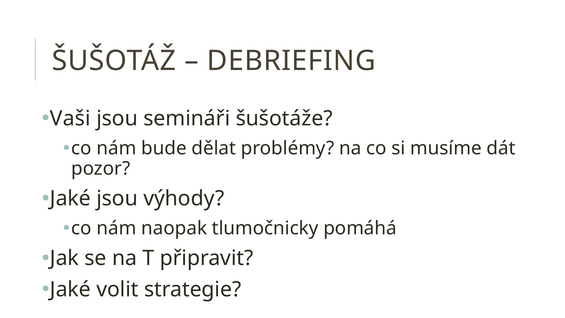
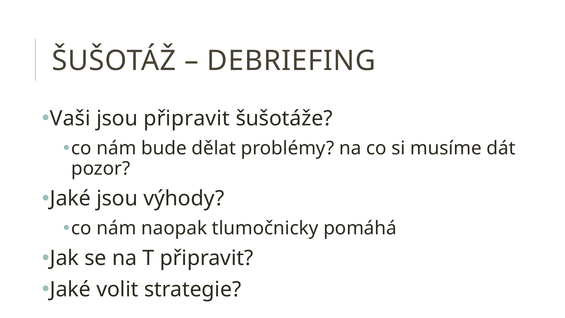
jsou semináři: semináři -> připravit
